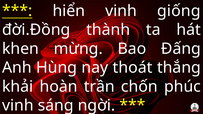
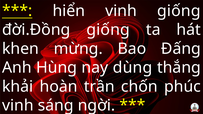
đời.Đồng thành: thành -> giống
thoát: thoát -> dùng
